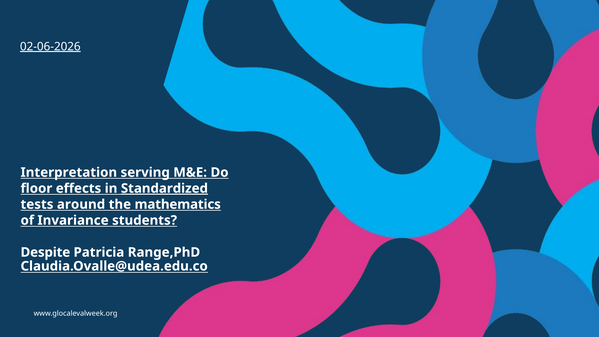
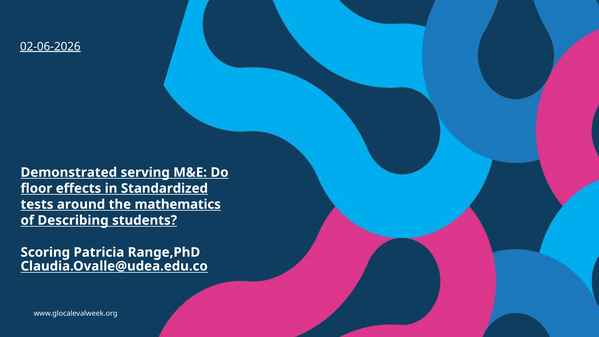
Interpretation: Interpretation -> Demonstrated
Standardized underline: present -> none
Invariance: Invariance -> Describing
Despite: Despite -> Scoring
